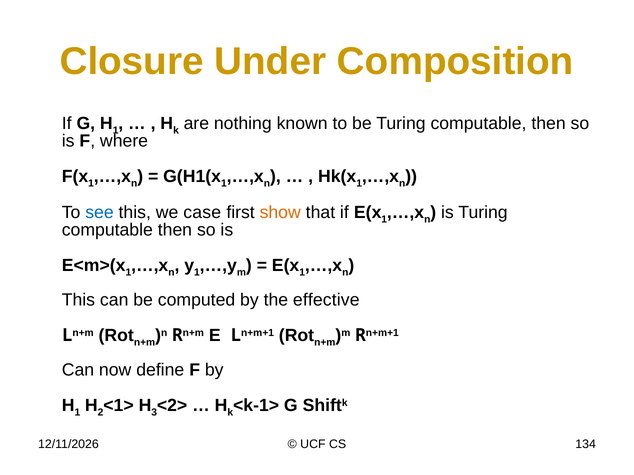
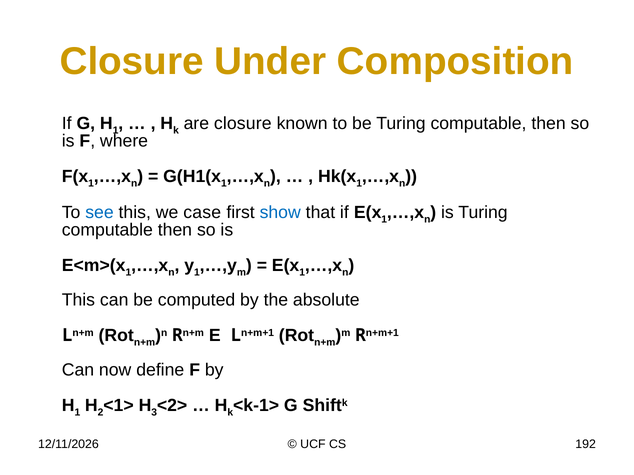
are nothing: nothing -> closure
show colour: orange -> blue
effective: effective -> absolute
134: 134 -> 192
